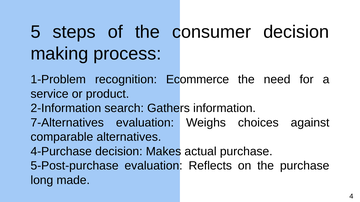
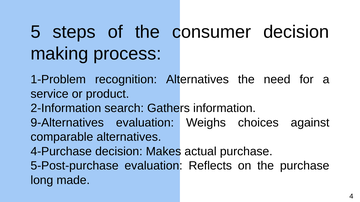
recognition Ecommerce: Ecommerce -> Alternatives
7-Alternatives: 7-Alternatives -> 9-Alternatives
